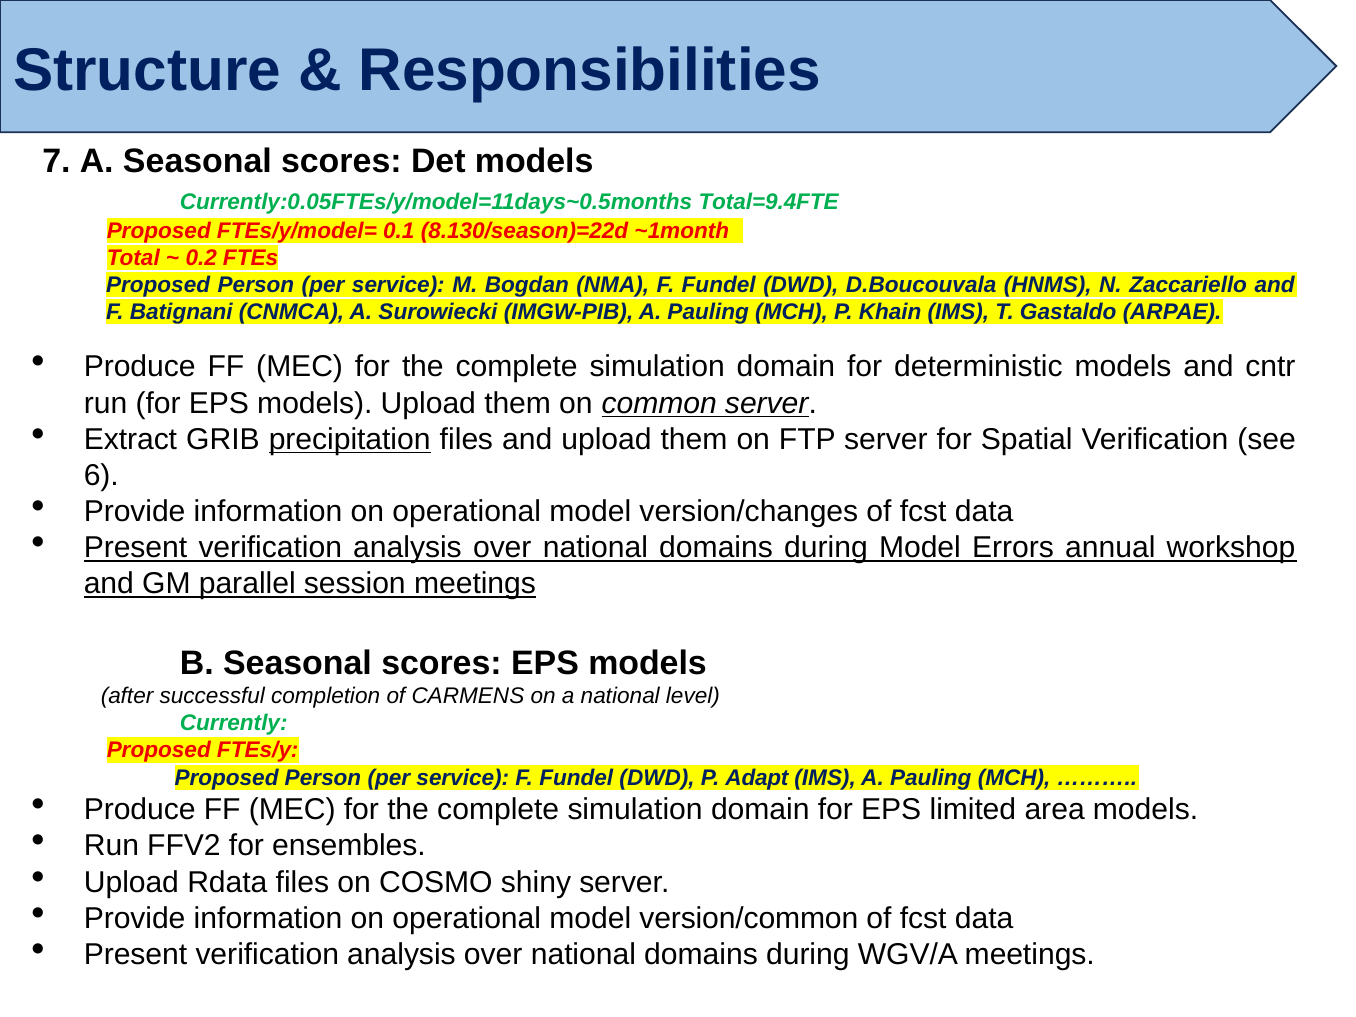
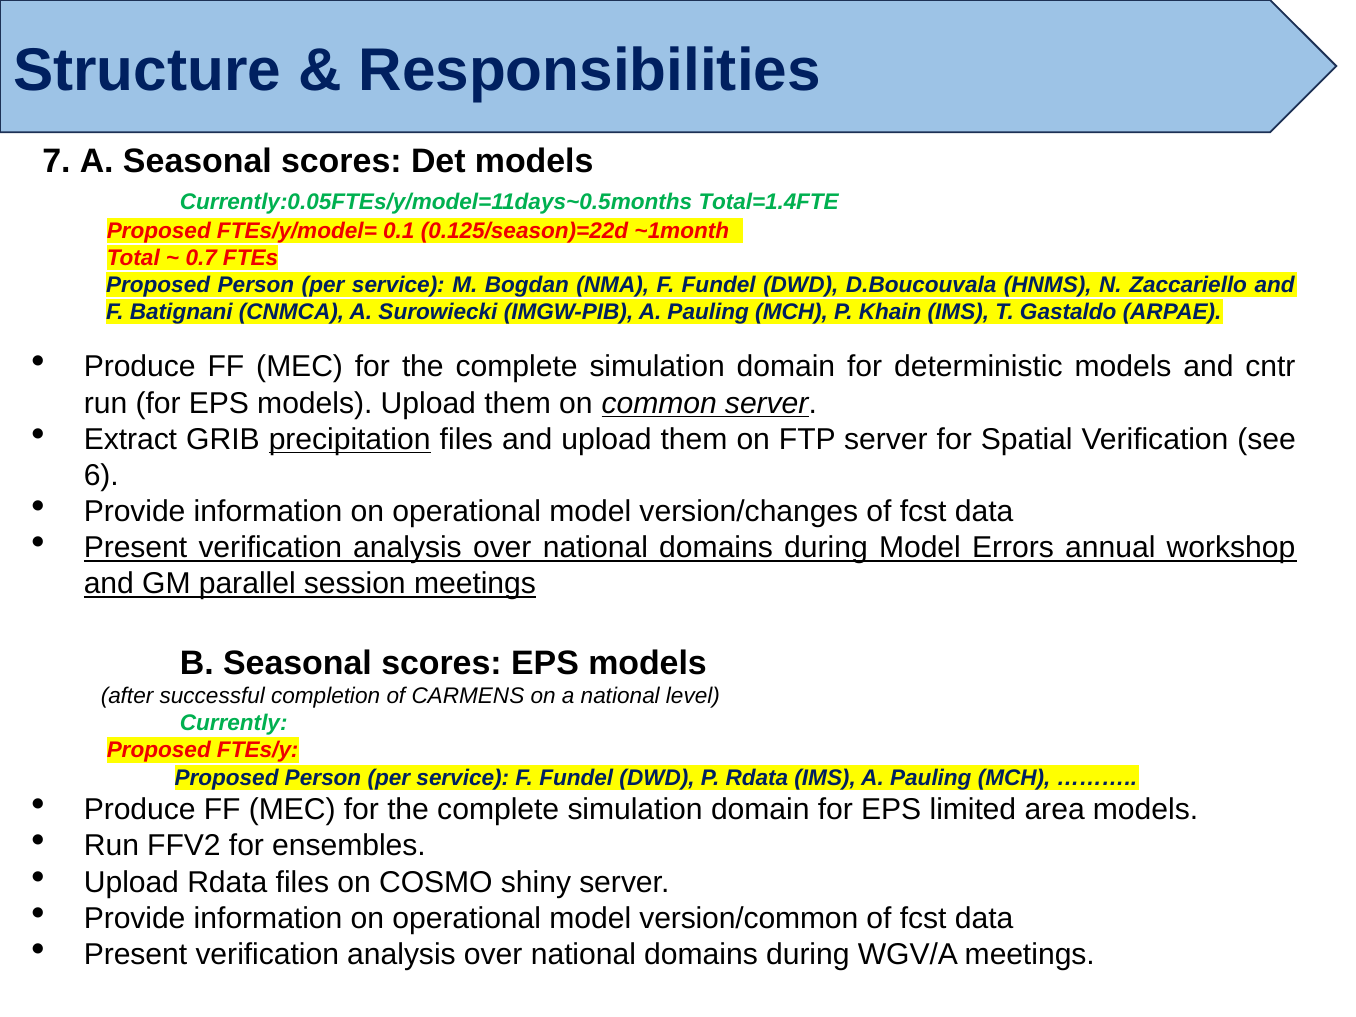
Total=9.4FTE: Total=9.4FTE -> Total=1.4FTE
8.130/season)=22d: 8.130/season)=22d -> 0.125/season)=22d
0.2: 0.2 -> 0.7
P Adapt: Adapt -> Rdata
